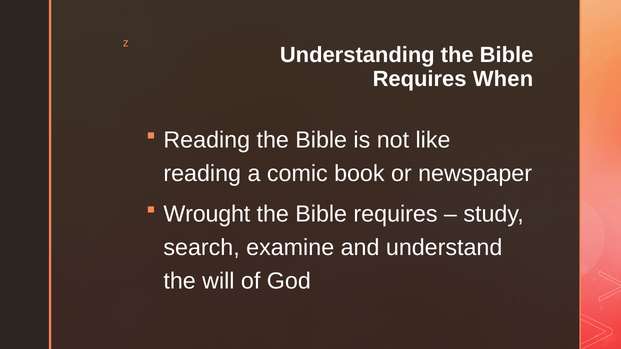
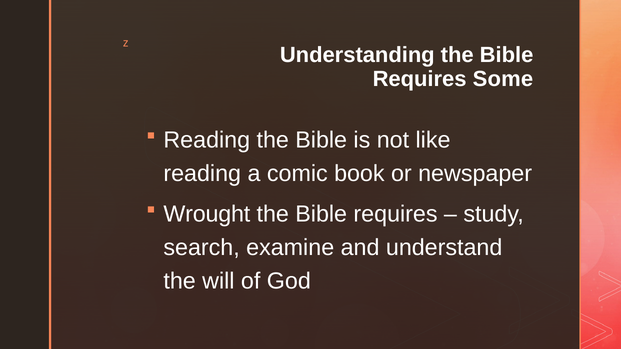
When: When -> Some
